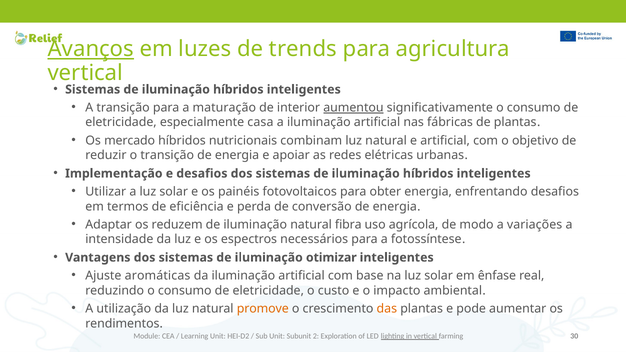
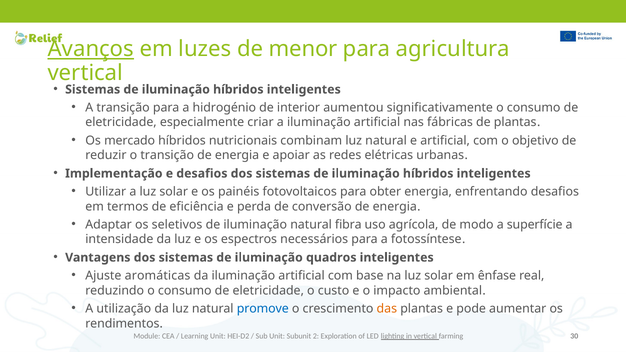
trends: trends -> menor
maturação: maturação -> hidrogénio
aumentou underline: present -> none
casa: casa -> criar
reduzem: reduzem -> seletivos
variações: variações -> superfície
otimizar: otimizar -> quadros
promove colour: orange -> blue
